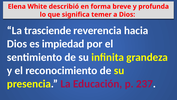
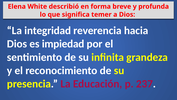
trasciende: trasciende -> integridad
